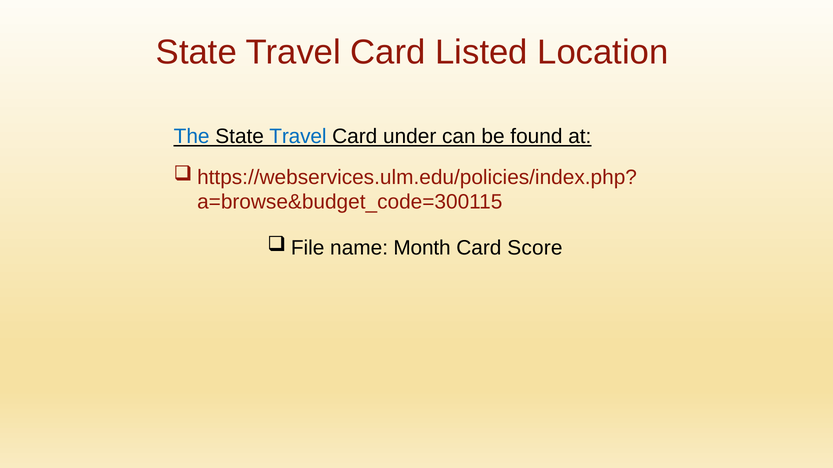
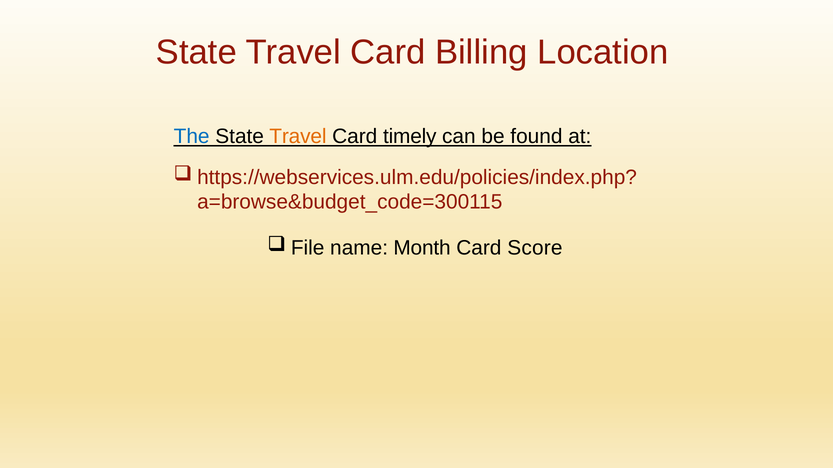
Listed: Listed -> Billing
Travel at (298, 137) colour: blue -> orange
under: under -> timely
